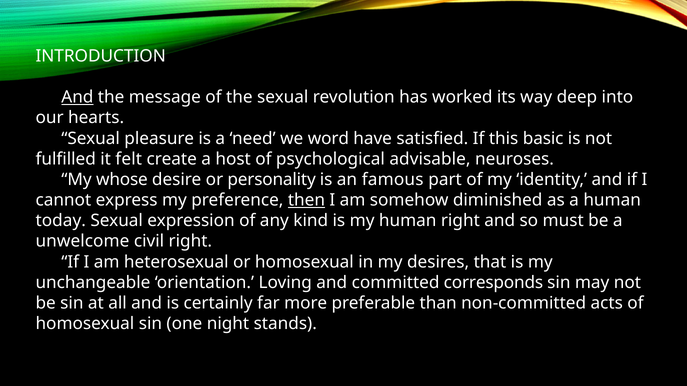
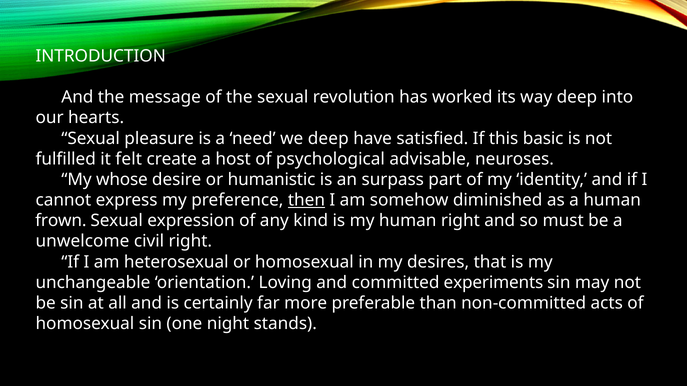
And at (77, 97) underline: present -> none
we word: word -> deep
personality: personality -> humanistic
famous: famous -> surpass
today: today -> frown
corresponds: corresponds -> experiments
